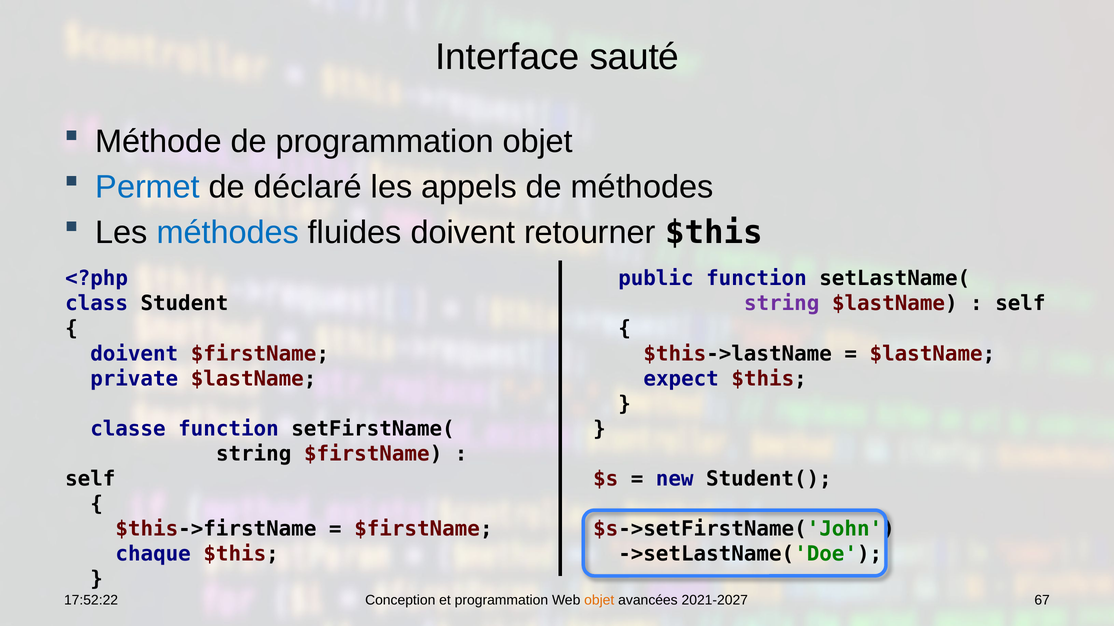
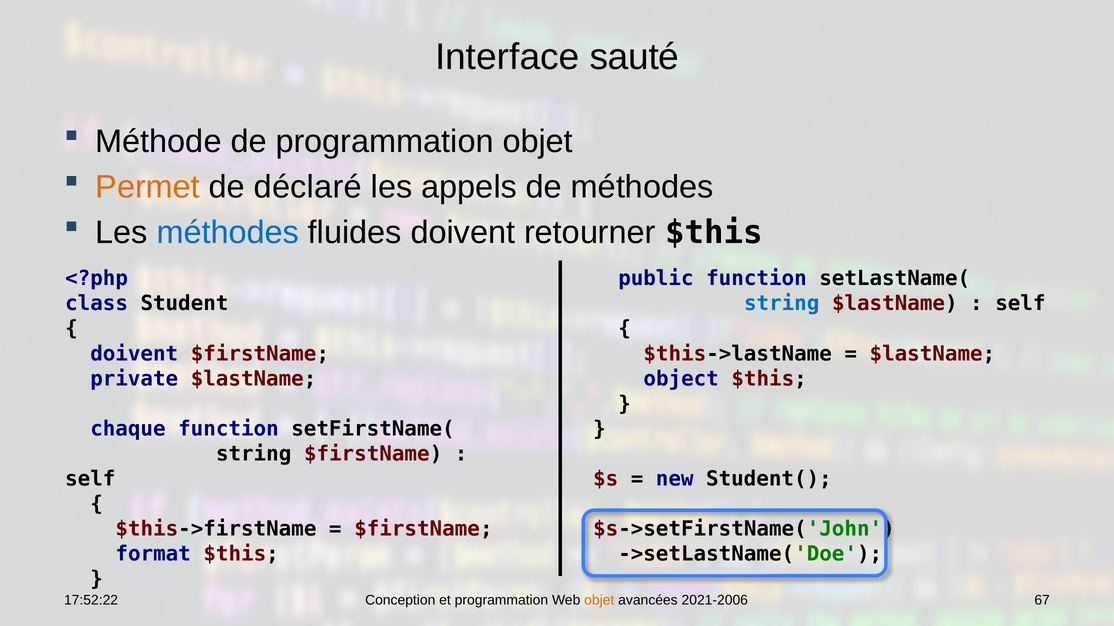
Permet colour: blue -> orange
string at (782, 304) colour: purple -> blue
expect: expect -> object
classe: classe -> chaque
chaque: chaque -> format
2021-2027: 2021-2027 -> 2021-2006
